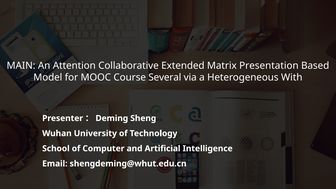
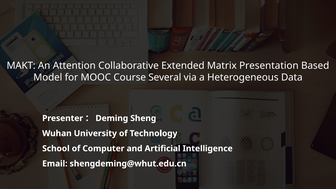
MAIN: MAIN -> MAKT
With: With -> Data
